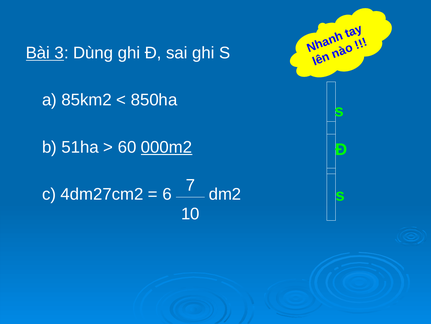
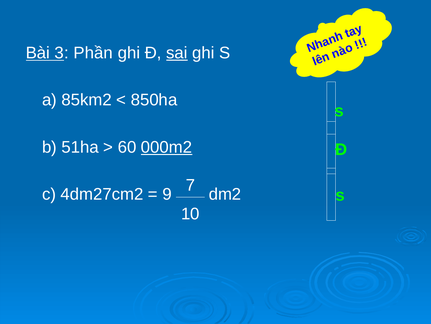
Dùng: Dùng -> Phần
sai underline: none -> present
6: 6 -> 9
